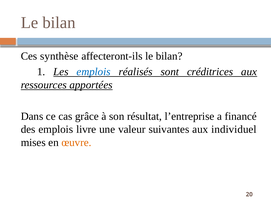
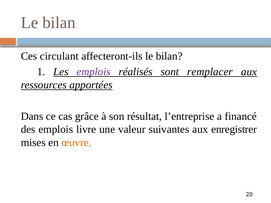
synthèse: synthèse -> circulant
emplois at (94, 72) colour: blue -> purple
créditrices: créditrices -> remplacer
individuel: individuel -> enregistrer
